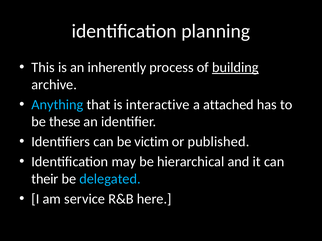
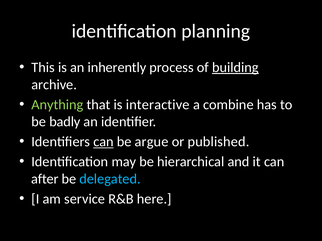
Anything colour: light blue -> light green
attached: attached -> combine
these: these -> badly
can at (103, 142) underline: none -> present
victim: victim -> argue
their: their -> after
